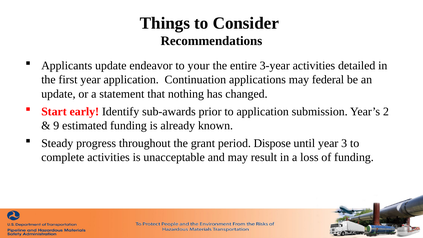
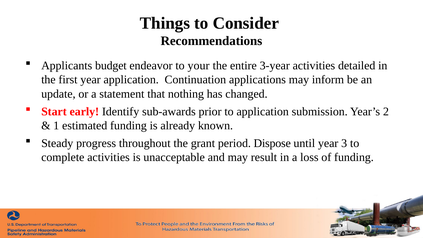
Applicants update: update -> budget
federal: federal -> inform
9: 9 -> 1
